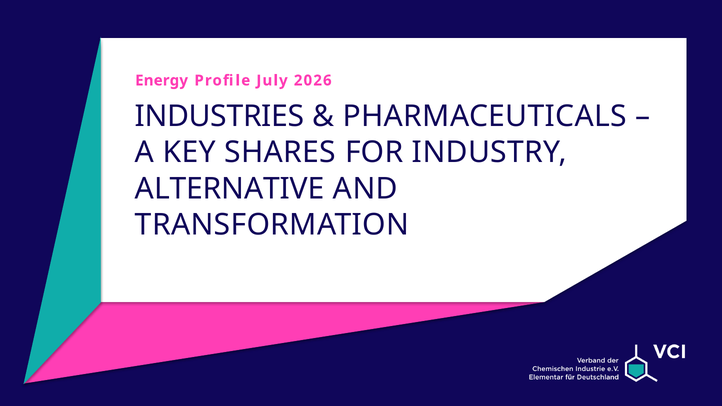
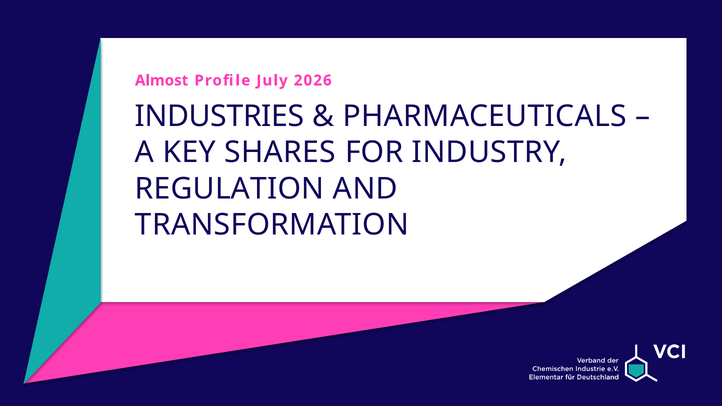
Energy: Energy -> Almost
ALTERNATIVE: ALTERNATIVE -> REGULATION
